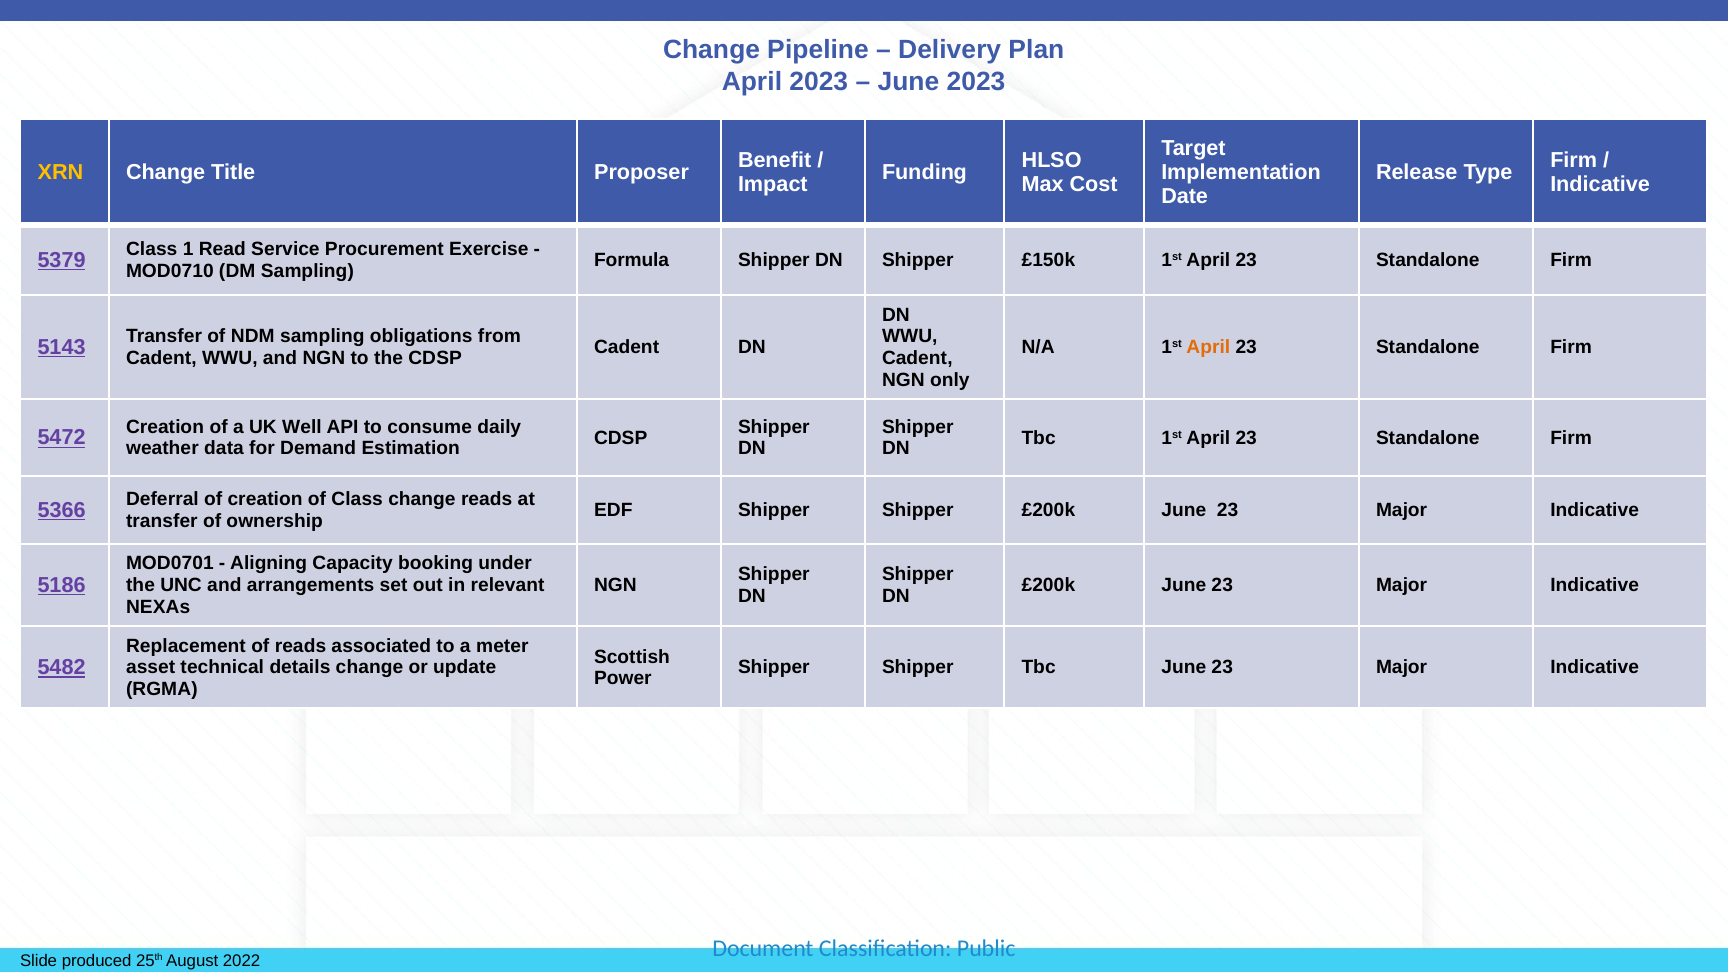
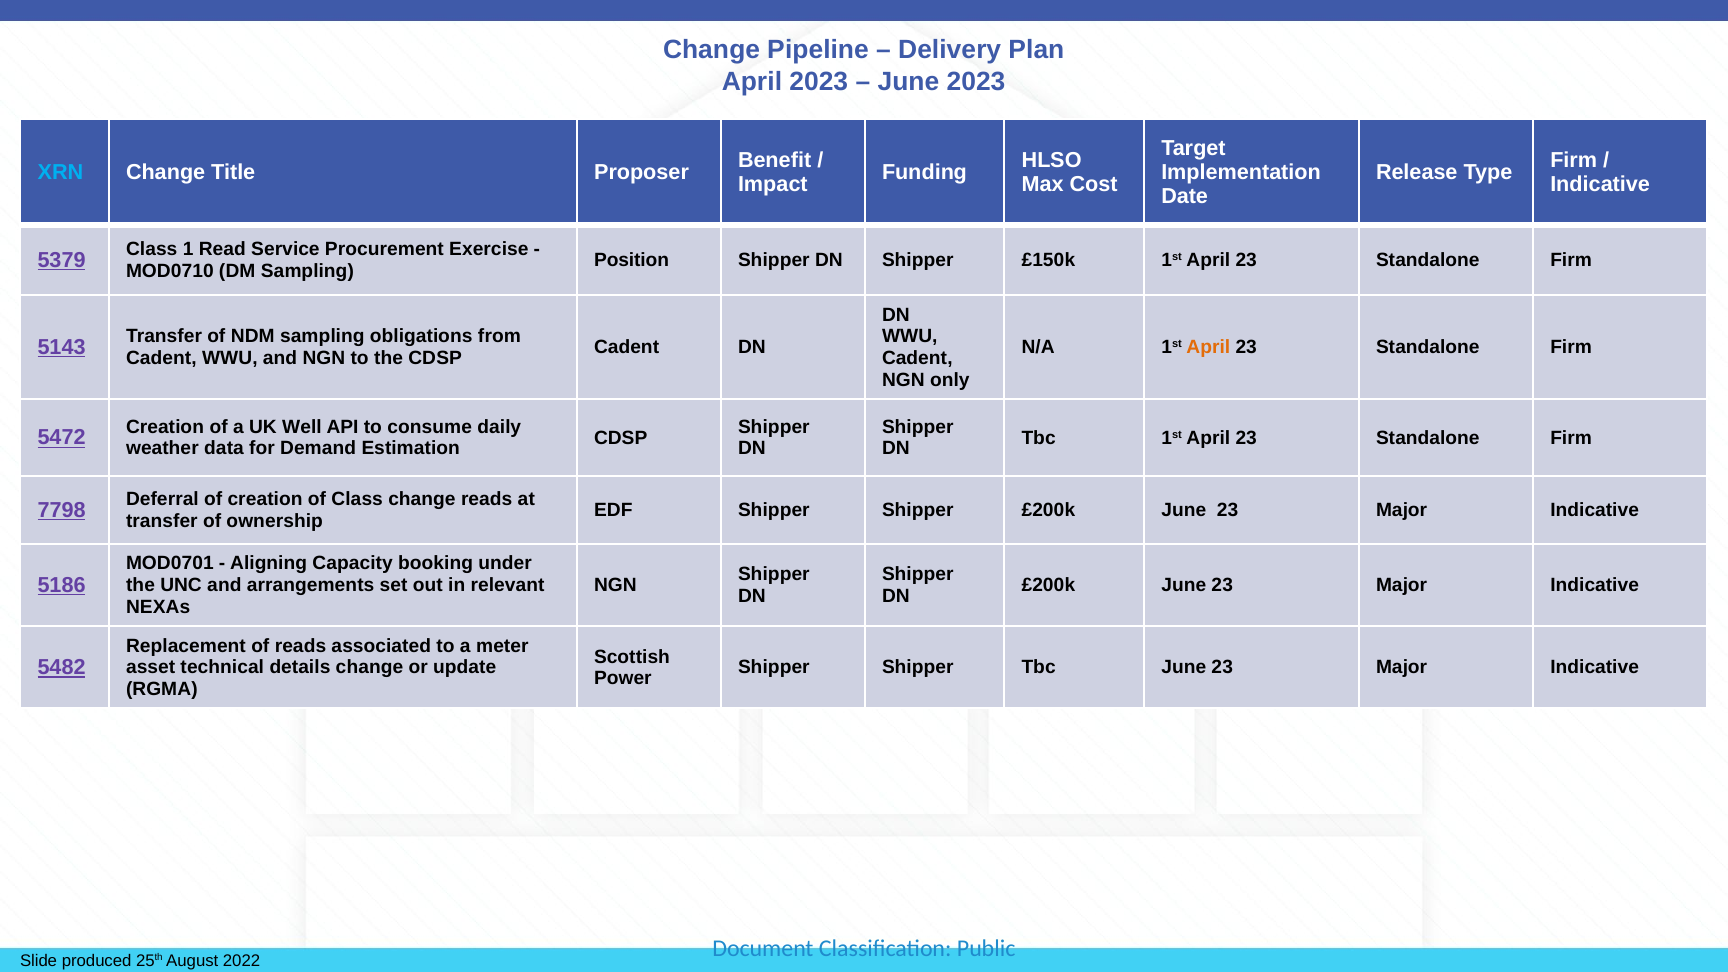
XRN colour: yellow -> light blue
Formula: Formula -> Position
5366: 5366 -> 7798
